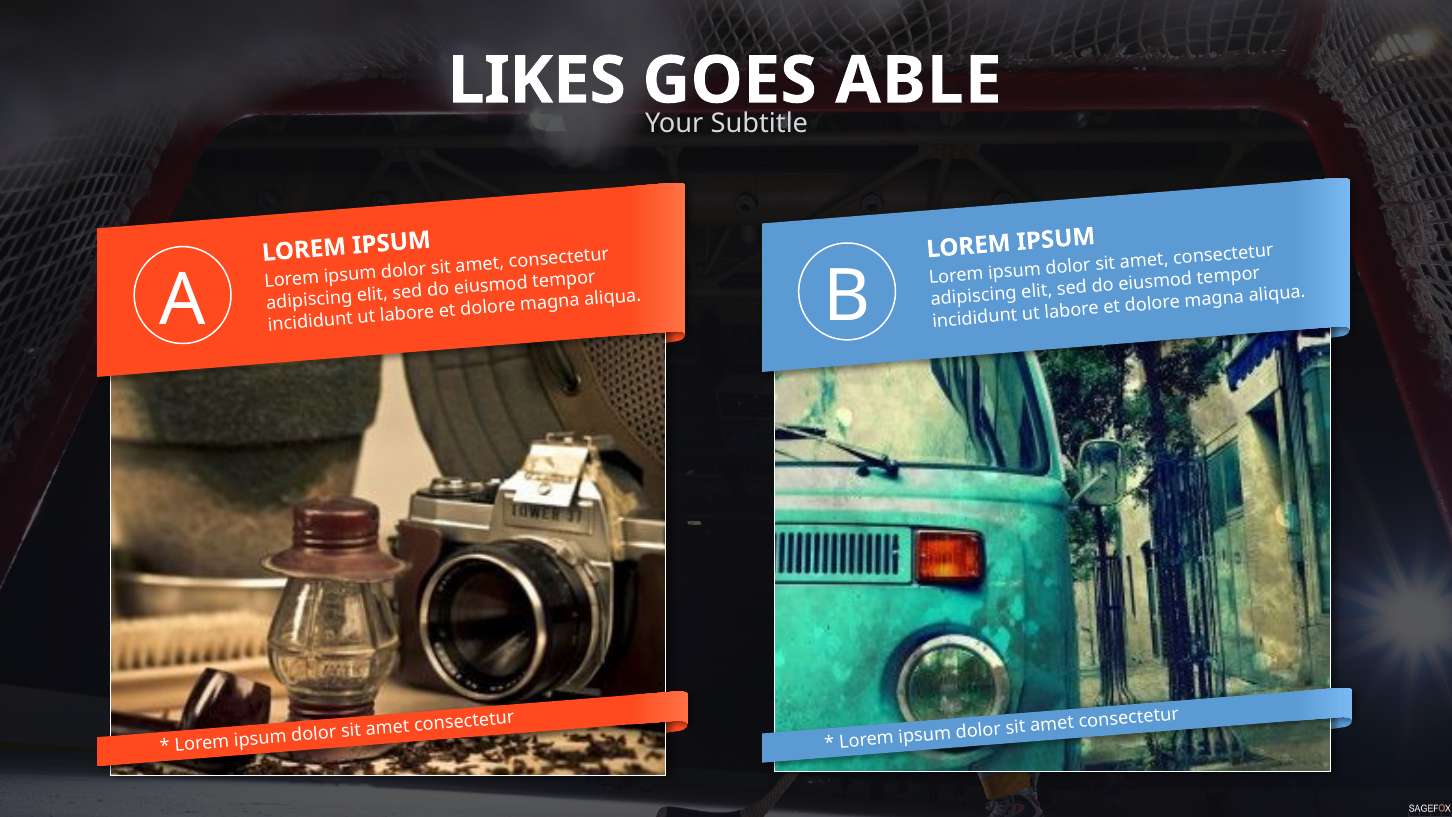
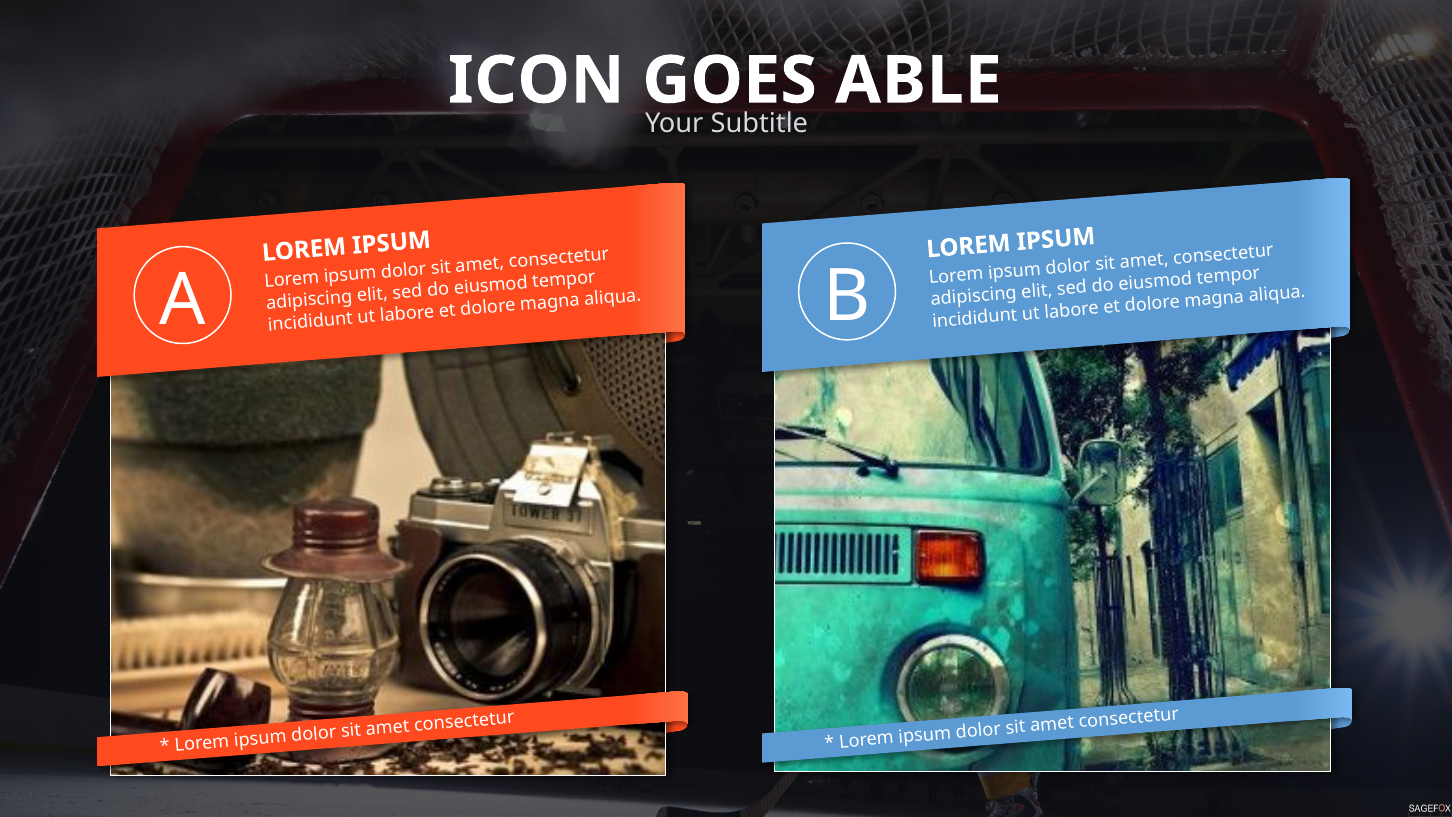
LIKES: LIKES -> ICON
